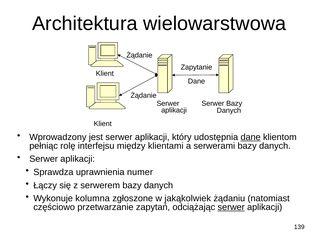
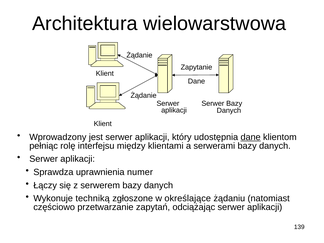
kolumna: kolumna -> techniką
jakąkolwiek: jakąkolwiek -> określające
serwer at (231, 207) underline: present -> none
